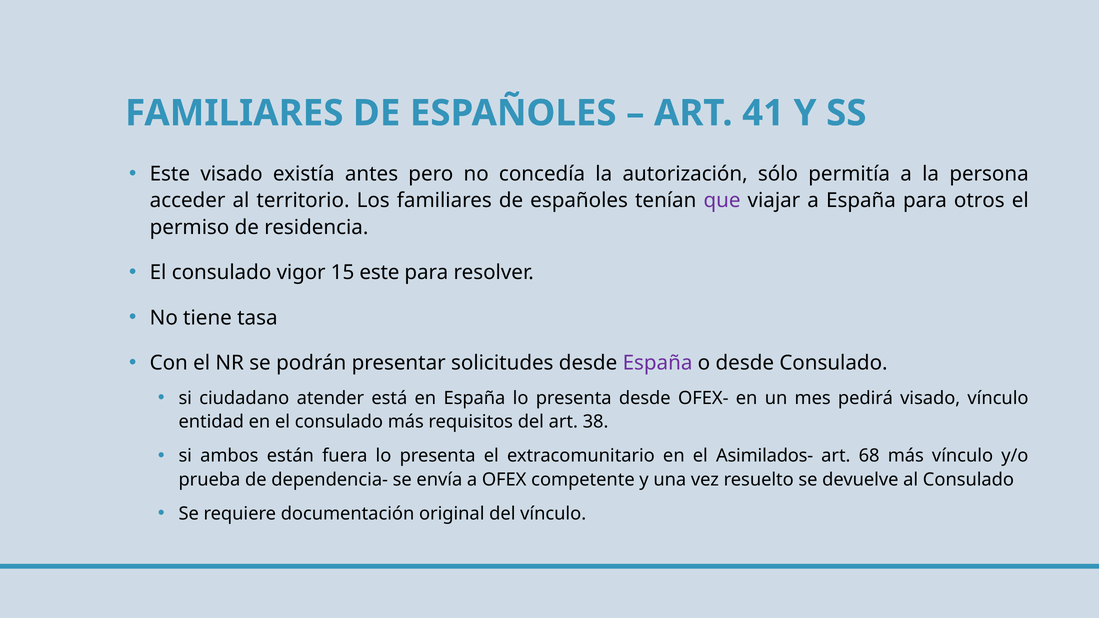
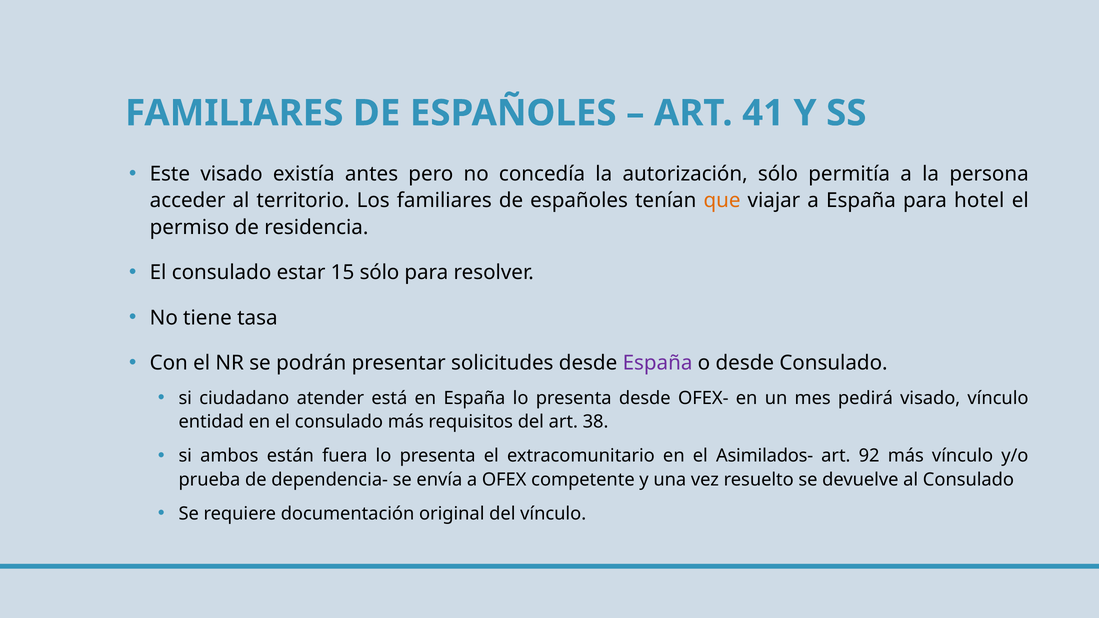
que colour: purple -> orange
otros: otros -> hotel
vigor: vigor -> estar
15 este: este -> sólo
68: 68 -> 92
